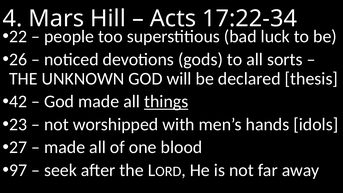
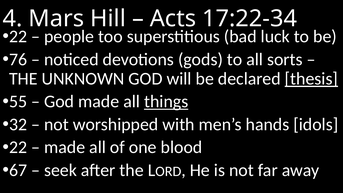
26: 26 -> 76
thesis underline: none -> present
42: 42 -> 55
23: 23 -> 32
27 at (18, 147): 27 -> 22
97: 97 -> 67
